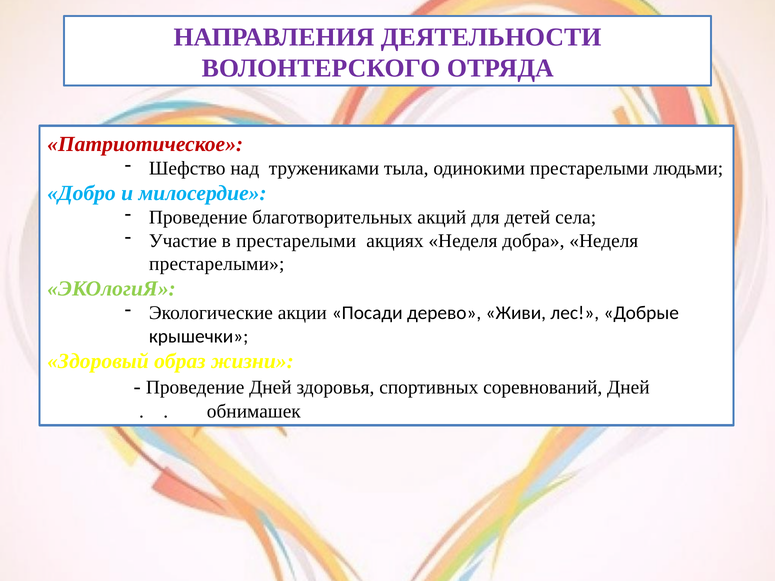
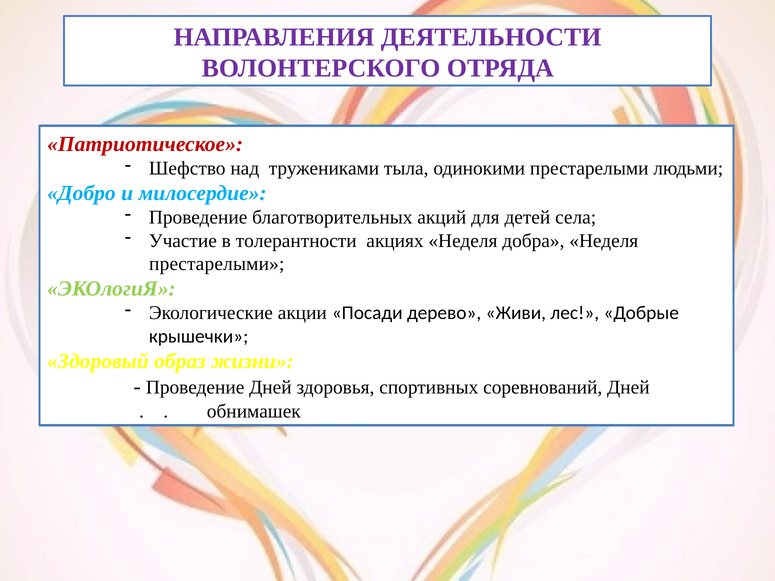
в престарелыми: престарелыми -> толерантности
